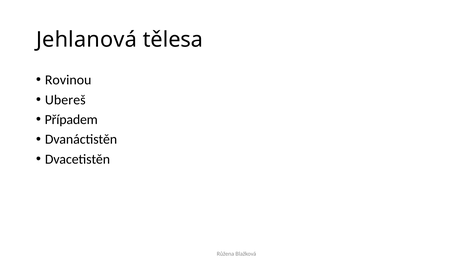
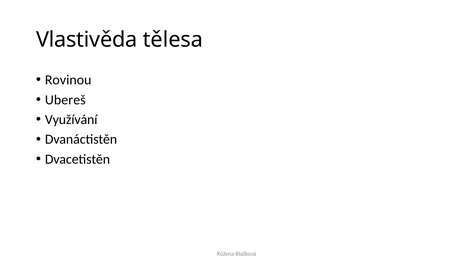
Jehlanová: Jehlanová -> Vlastivěda
Případem: Případem -> Využívání
